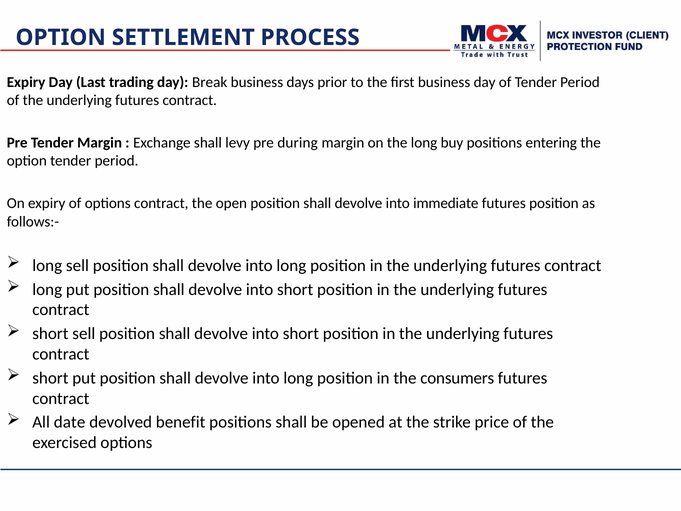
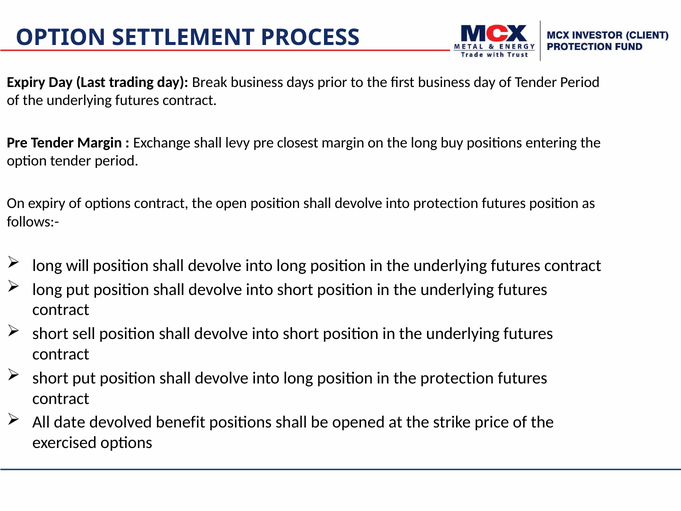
during: during -> closest
into immediate: immediate -> protection
long sell: sell -> will
the consumers: consumers -> protection
